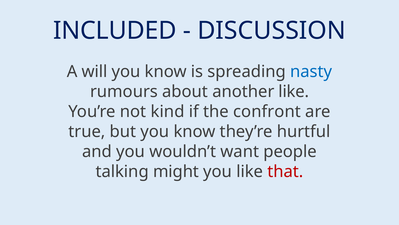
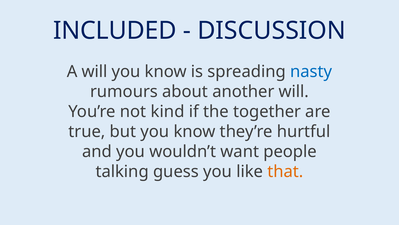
another like: like -> will
confront: confront -> together
might: might -> guess
that colour: red -> orange
